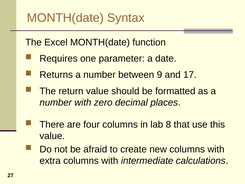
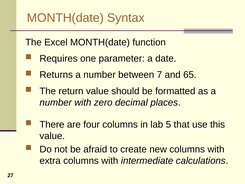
9: 9 -> 7
17: 17 -> 65
8: 8 -> 5
